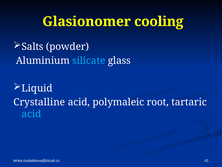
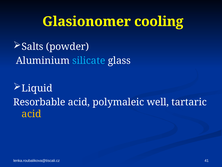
Crystalline: Crystalline -> Resorbable
root: root -> well
acid at (31, 114) colour: light blue -> yellow
